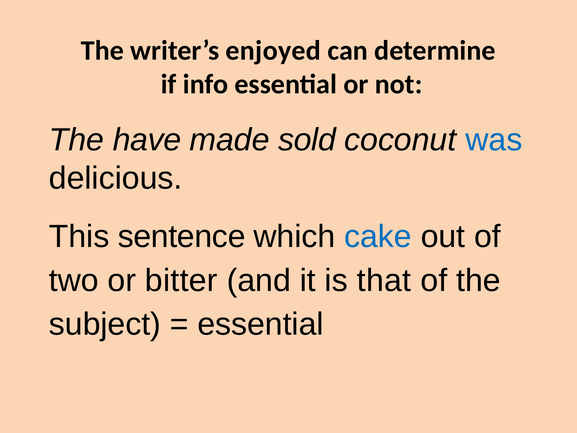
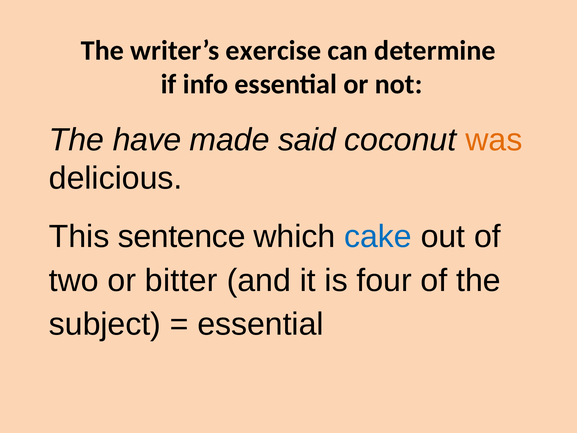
enjoyed: enjoyed -> exercise
sold: sold -> said
was colour: blue -> orange
that: that -> four
